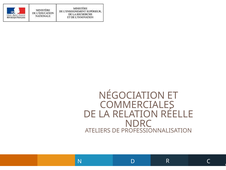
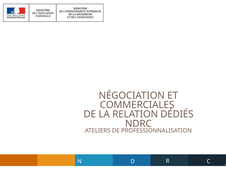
RÉELLE: RÉELLE -> DÉDIÉS
